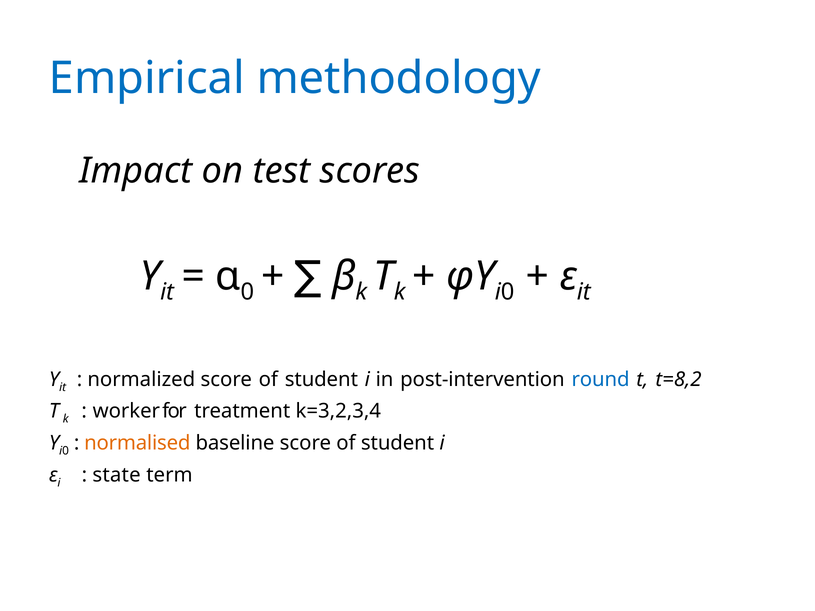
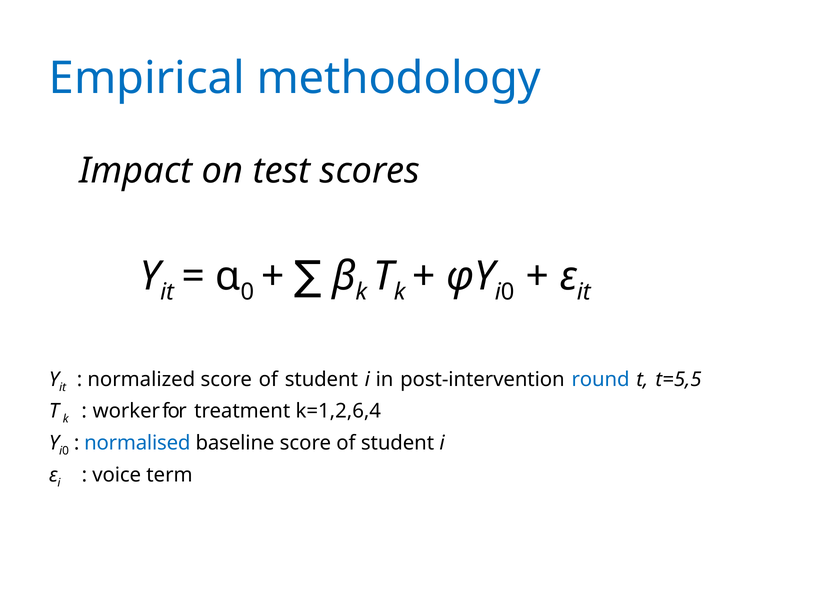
t=8,2: t=8,2 -> t=5,5
k=3,2,3,4: k=3,2,3,4 -> k=1,2,6,4
normalised colour: orange -> blue
state: state -> voice
